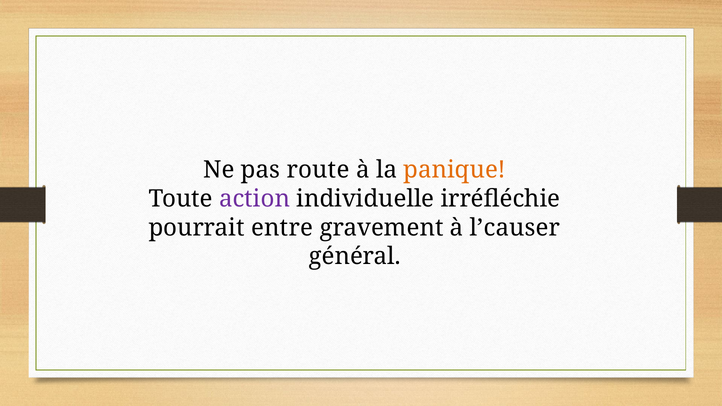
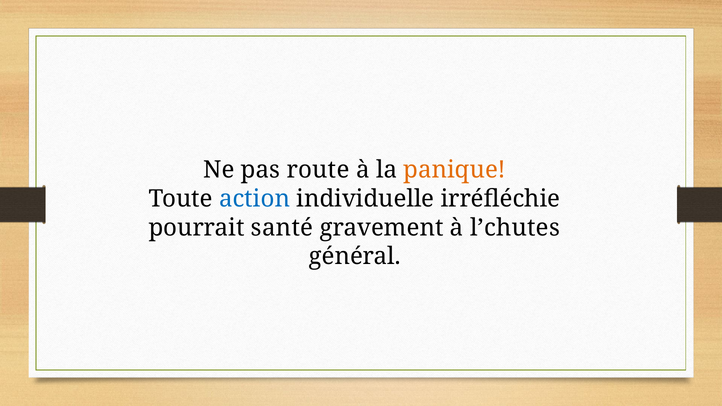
action colour: purple -> blue
entre: entre -> santé
l’causer: l’causer -> l’chutes
